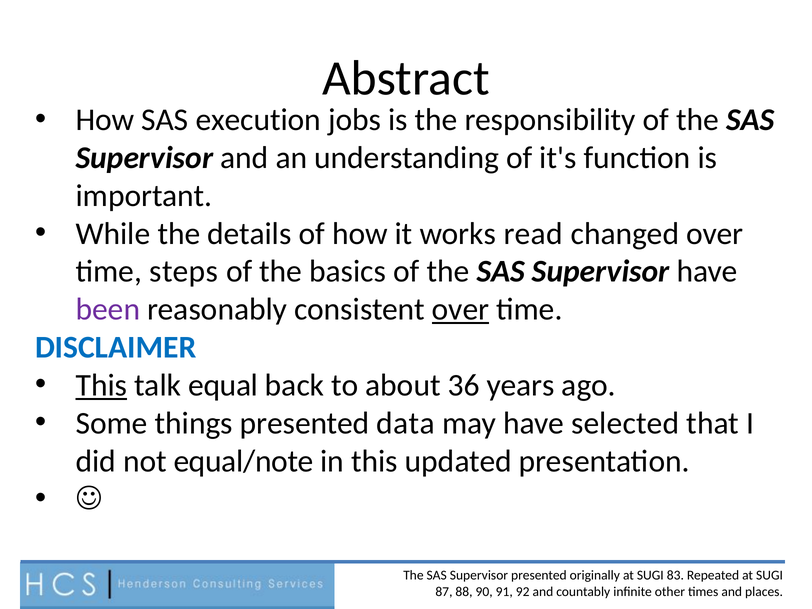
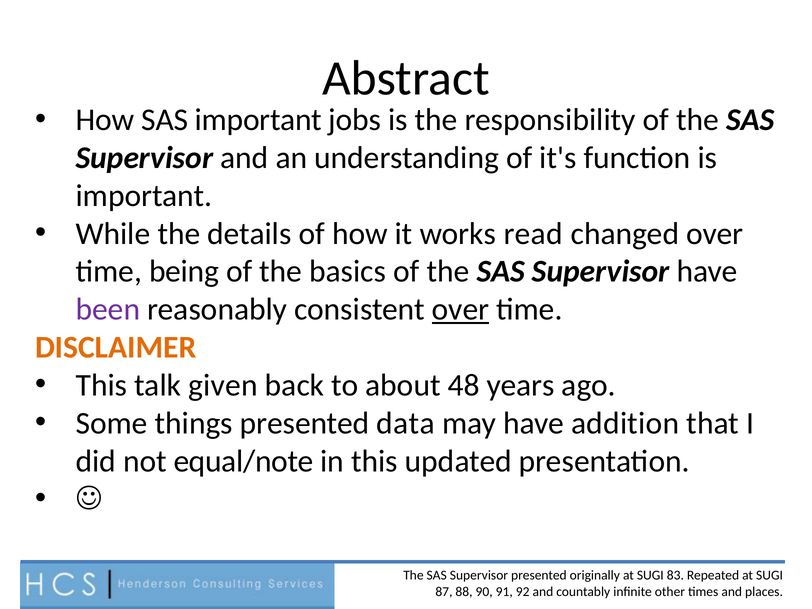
SAS execution: execution -> important
steps: steps -> being
DISCLAIMER colour: blue -> orange
This at (101, 385) underline: present -> none
equal: equal -> given
36: 36 -> 48
selected: selected -> addition
